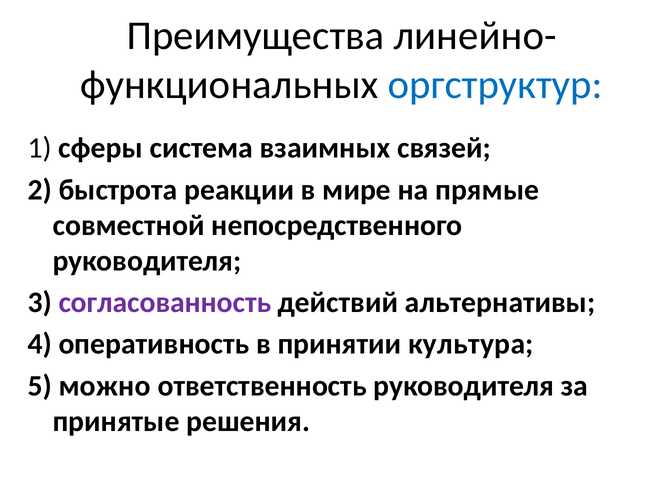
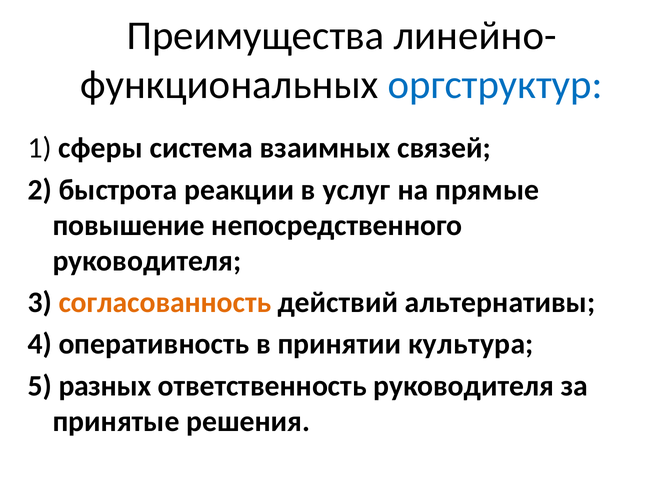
мире: мире -> услуг
совместной: совместной -> повышение
согласованность colour: purple -> orange
можно: можно -> разных
